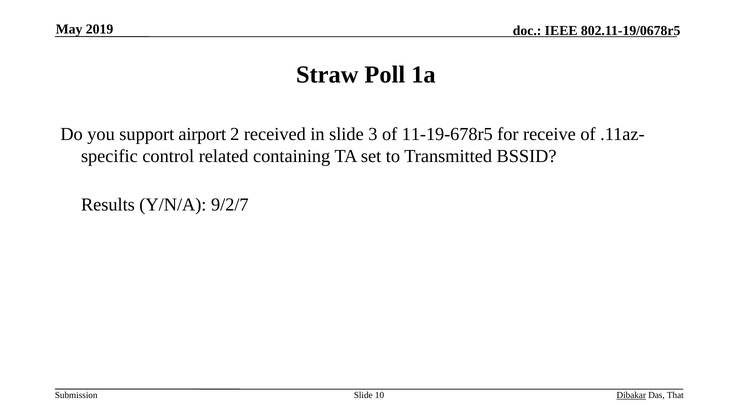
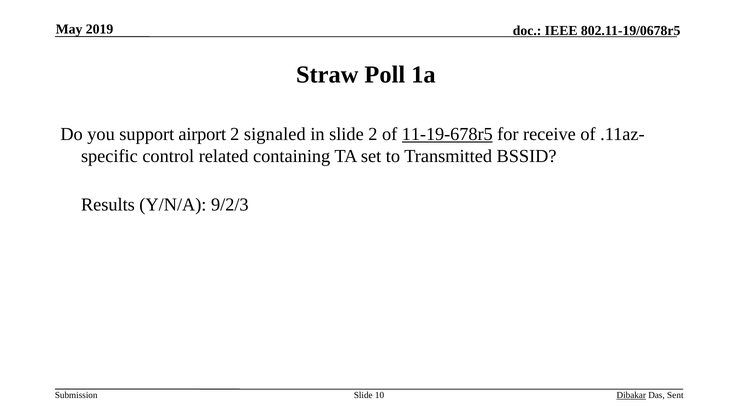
received: received -> signaled
slide 3: 3 -> 2
11-19-678r5 underline: none -> present
9/2/7: 9/2/7 -> 9/2/3
That: That -> Sent
